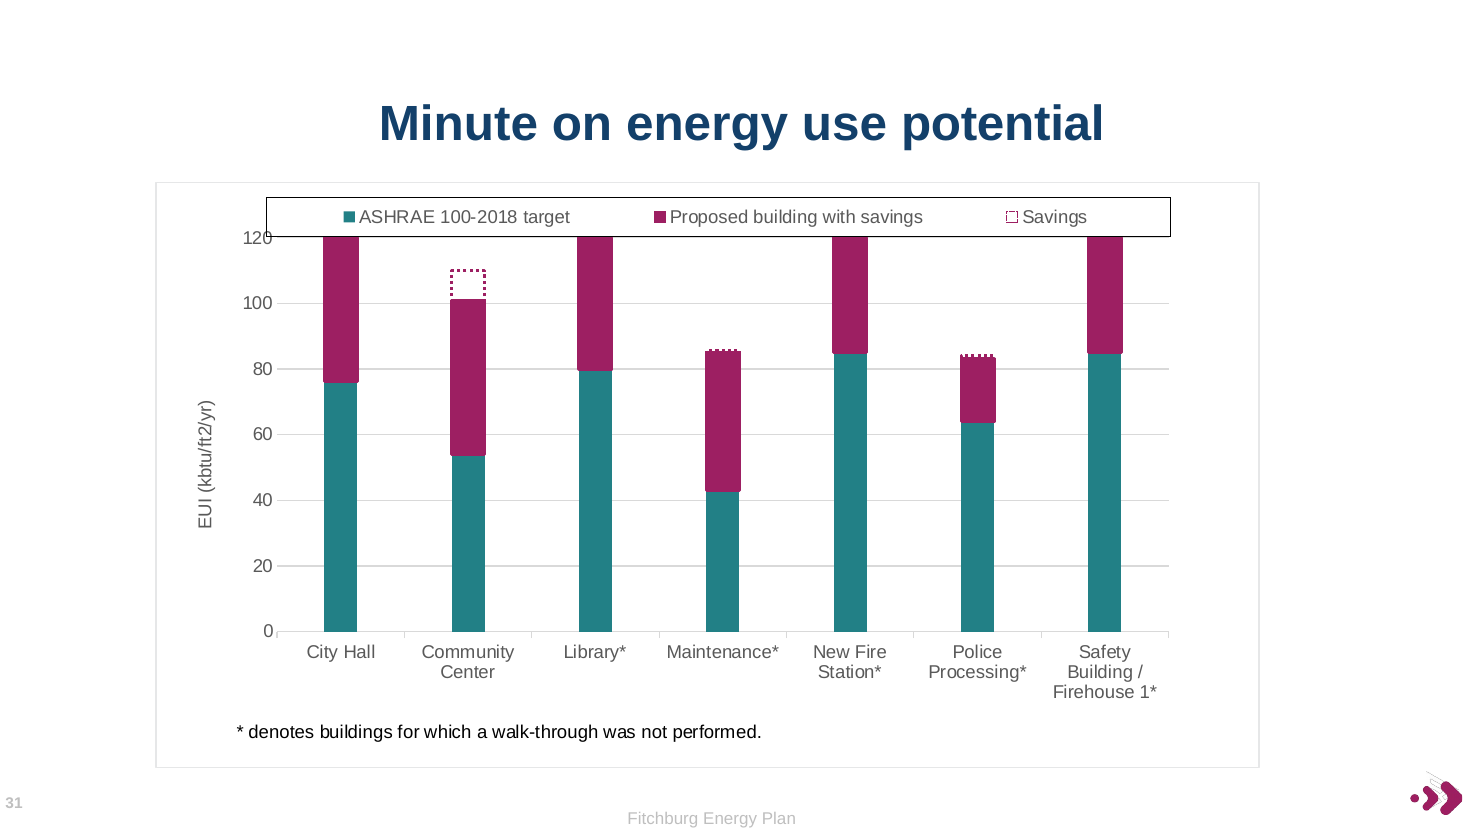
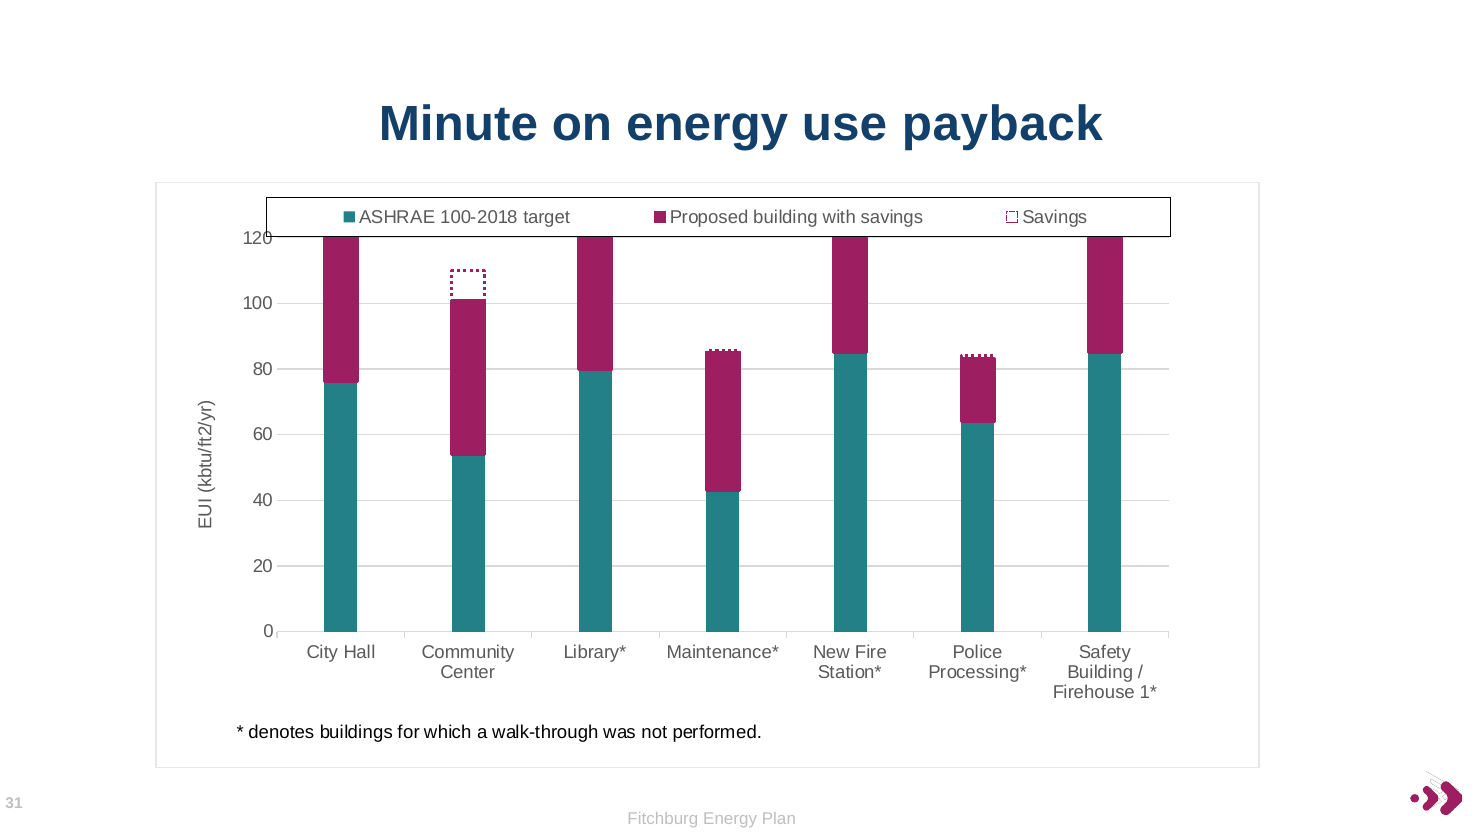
potential: potential -> payback
